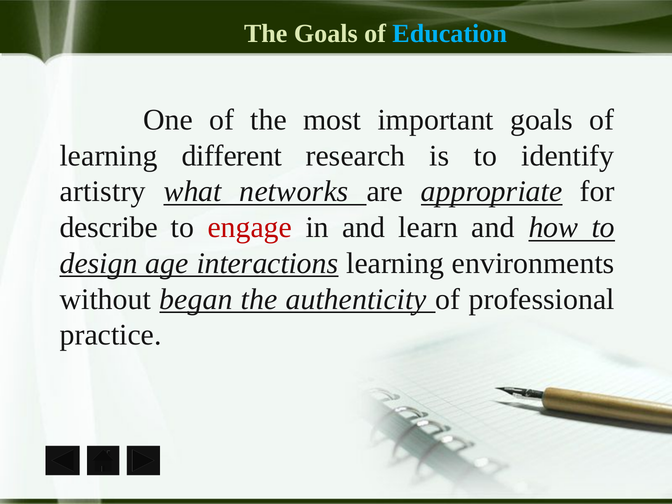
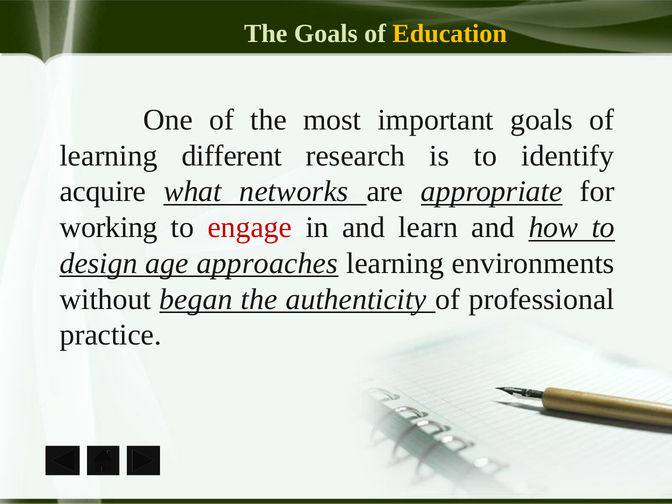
Education colour: light blue -> yellow
artistry: artistry -> acquire
describe: describe -> working
interactions: interactions -> approaches
